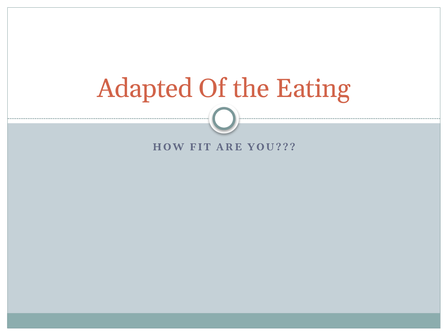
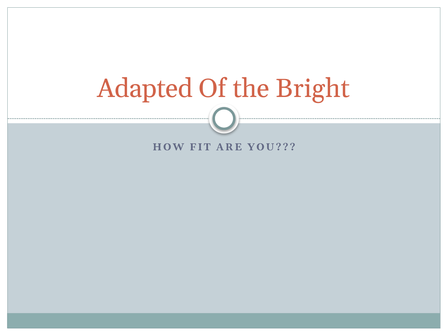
Eating: Eating -> Bright
